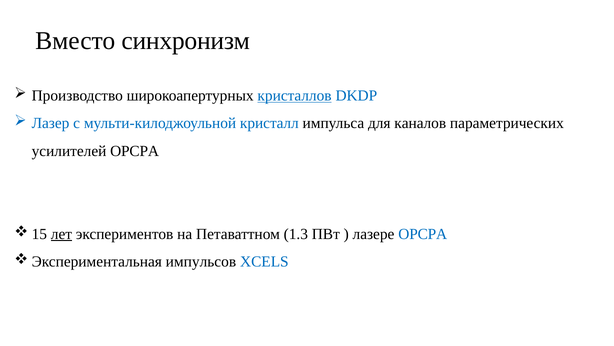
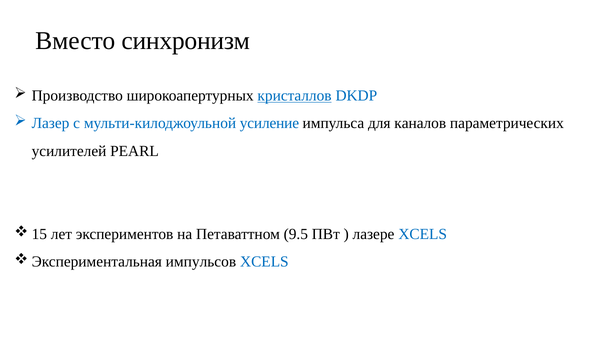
кристалл: кристалл -> усиление
усилителей OPCPA: OPCPA -> PEARL
лет underline: present -> none
1.3: 1.3 -> 9.5
лазере OPCPA: OPCPA -> XCELS
